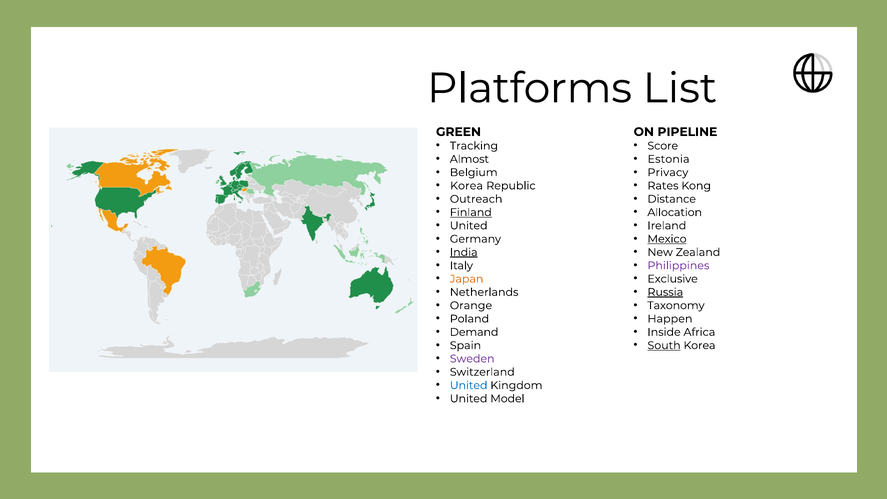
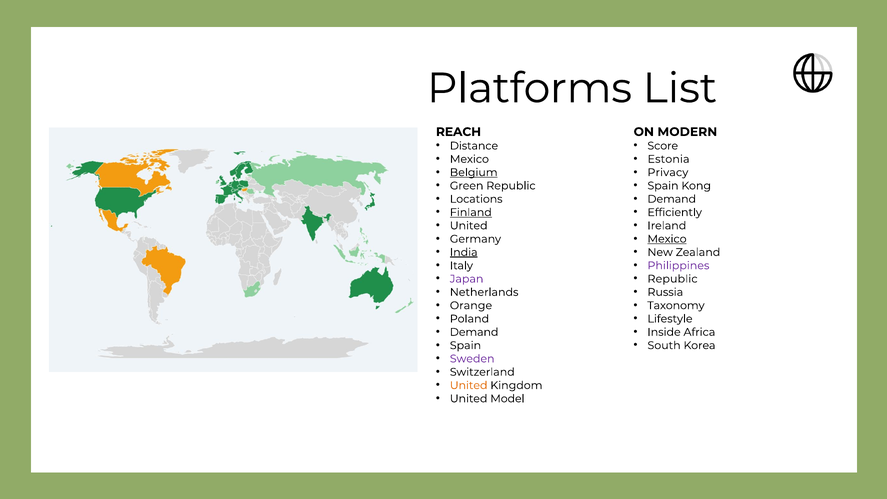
GREEN: GREEN -> REACH
PIPELINE: PIPELINE -> MODERN
Tracking: Tracking -> Distance
Almost at (469, 159): Almost -> Mexico
Belgium underline: none -> present
Korea at (467, 186): Korea -> Green
Rates at (663, 186): Rates -> Spain
Outreach: Outreach -> Locations
Distance at (672, 199): Distance -> Demand
Allocation: Allocation -> Efficiently
Japan colour: orange -> purple
Exclusive at (673, 279): Exclusive -> Republic
Russia underline: present -> none
Happen: Happen -> Lifestyle
South underline: present -> none
United at (469, 385) colour: blue -> orange
